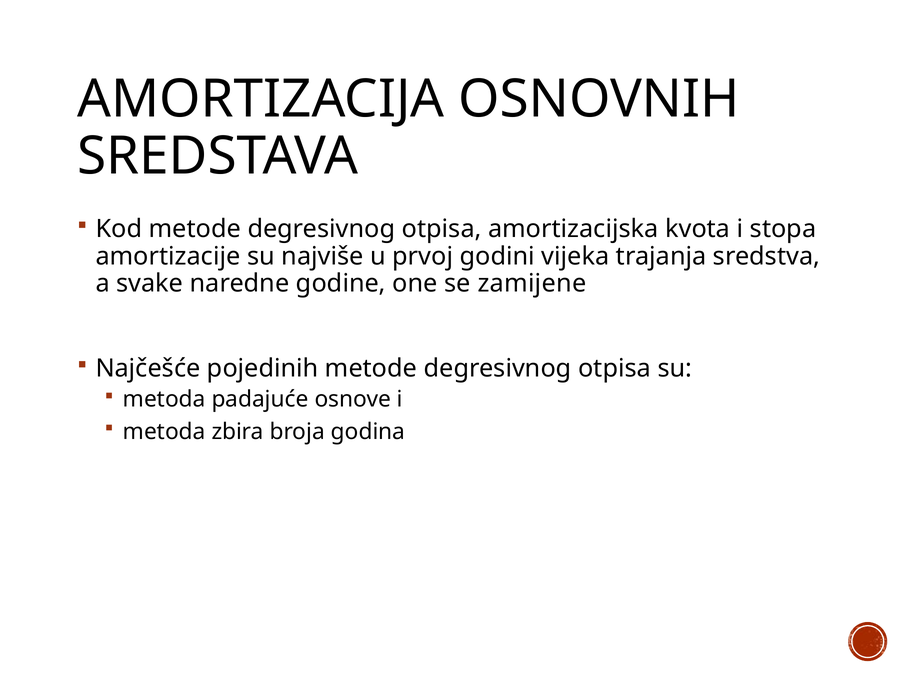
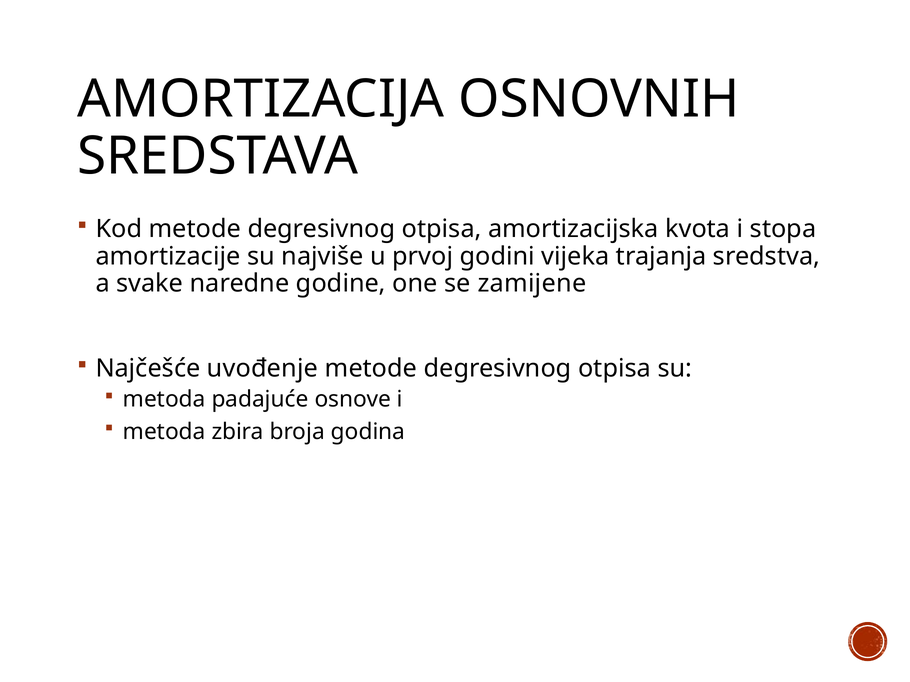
pojedinih: pojedinih -> uvođenje
